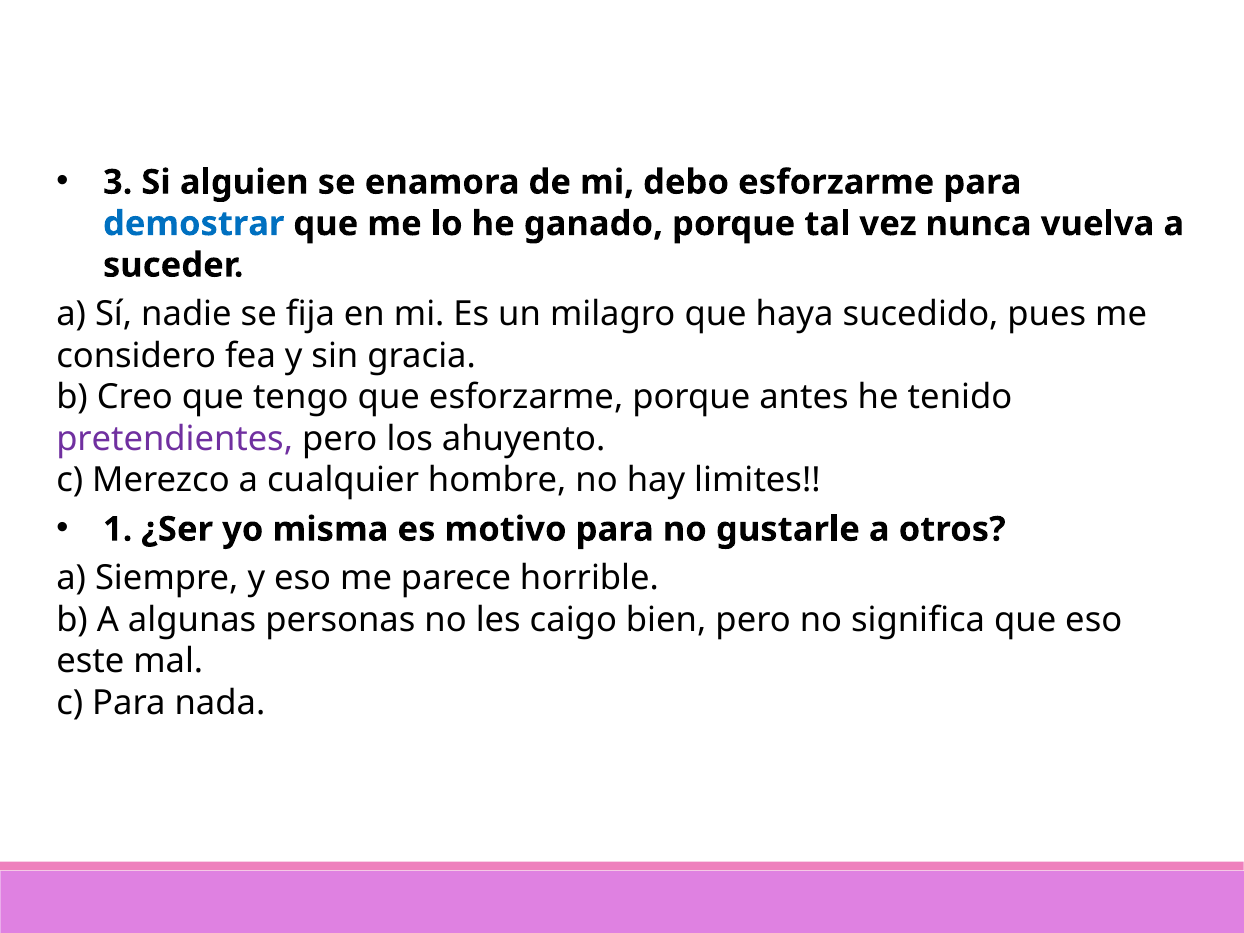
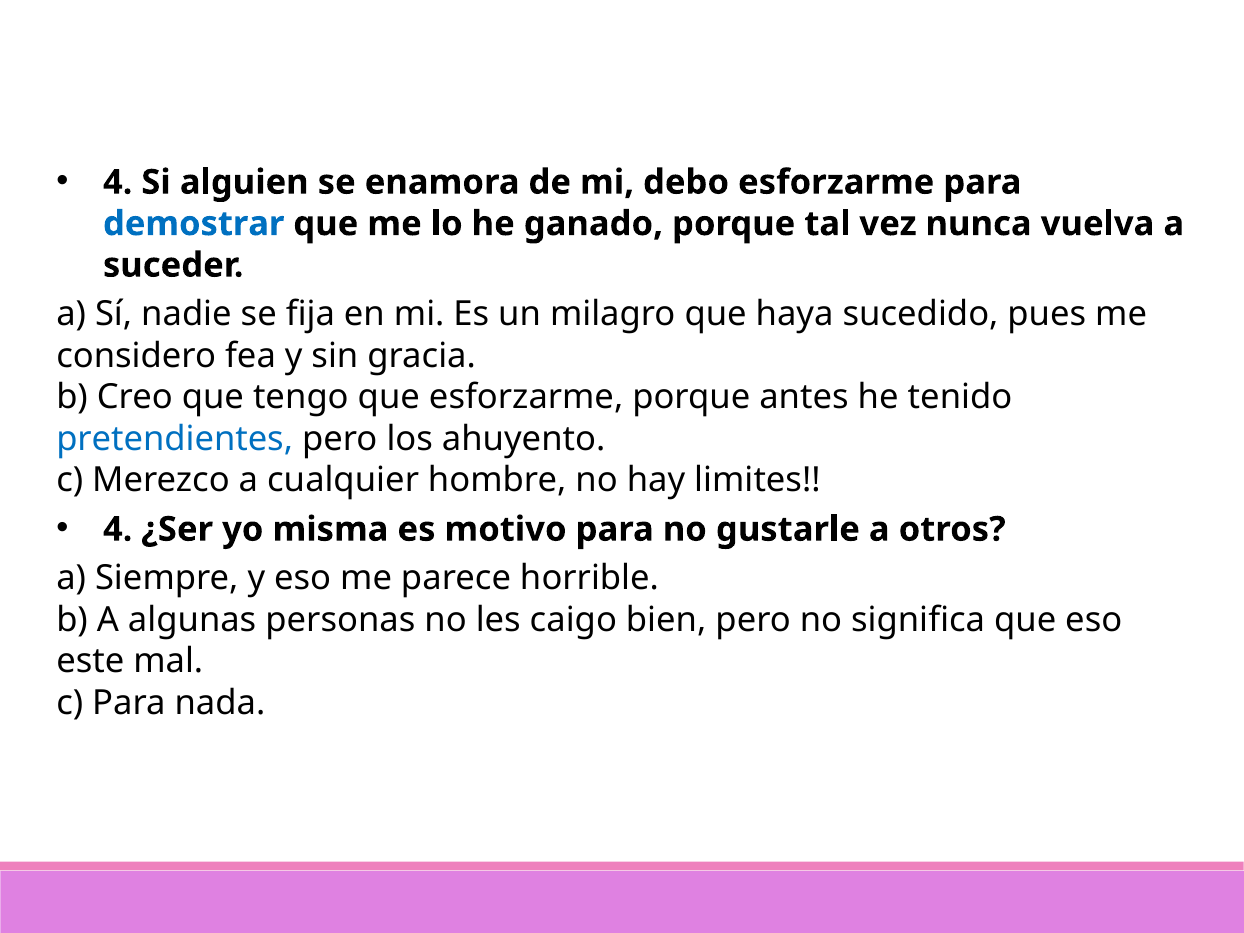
3 at (118, 182): 3 -> 4
pretendientes colour: purple -> blue
1 at (118, 529): 1 -> 4
